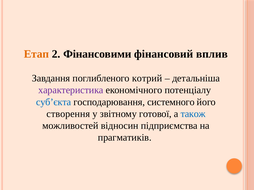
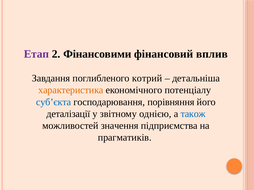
Етап colour: orange -> purple
характеристика colour: purple -> orange
системного: системного -> порівняння
створення: створення -> деталізації
готової: готової -> однією
відносин: відносин -> значення
